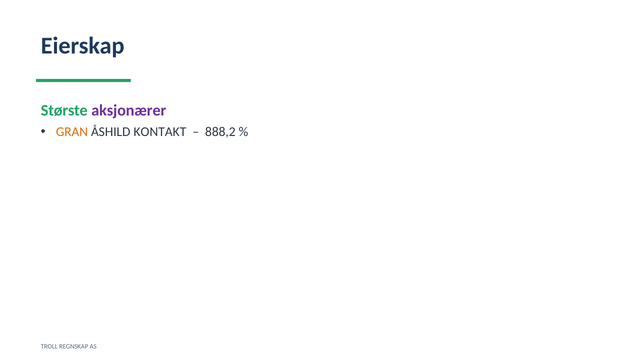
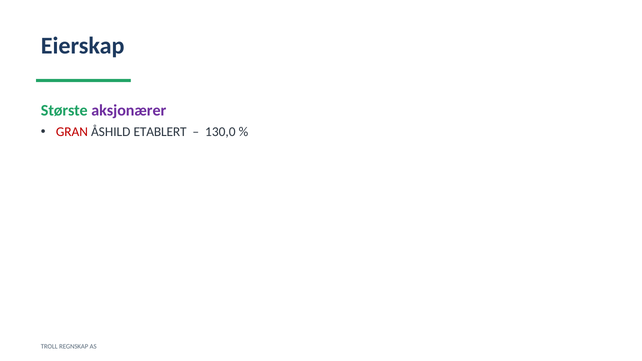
GRAN colour: orange -> red
KONTAKT: KONTAKT -> ETABLERT
888,2: 888,2 -> 130,0
